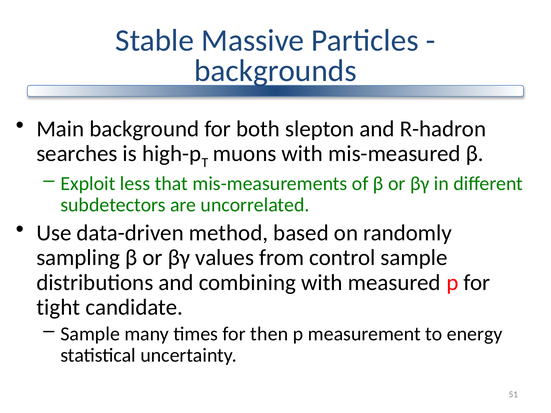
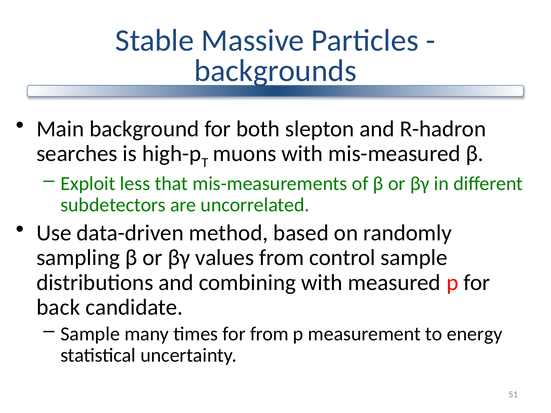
tight: tight -> back
for then: then -> from
